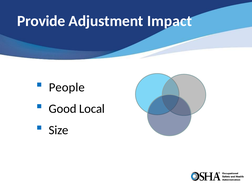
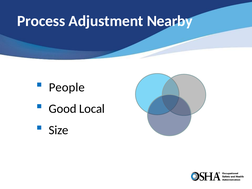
Provide: Provide -> Process
Impact: Impact -> Nearby
